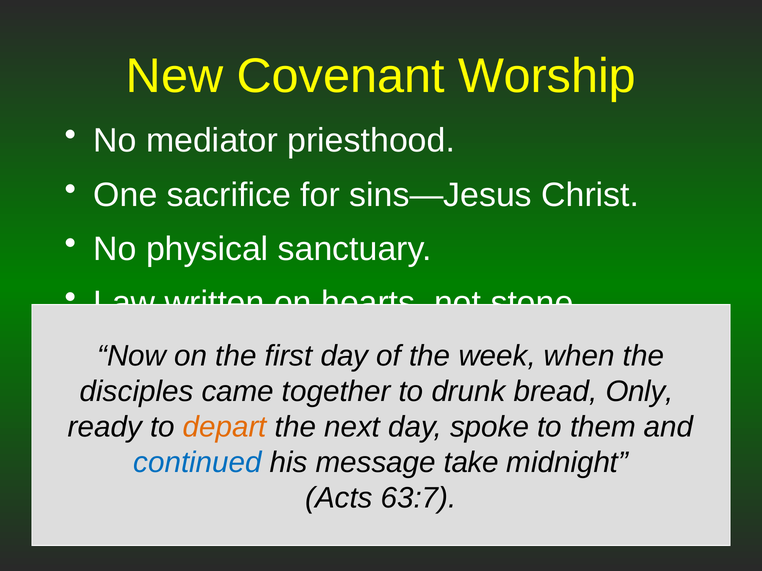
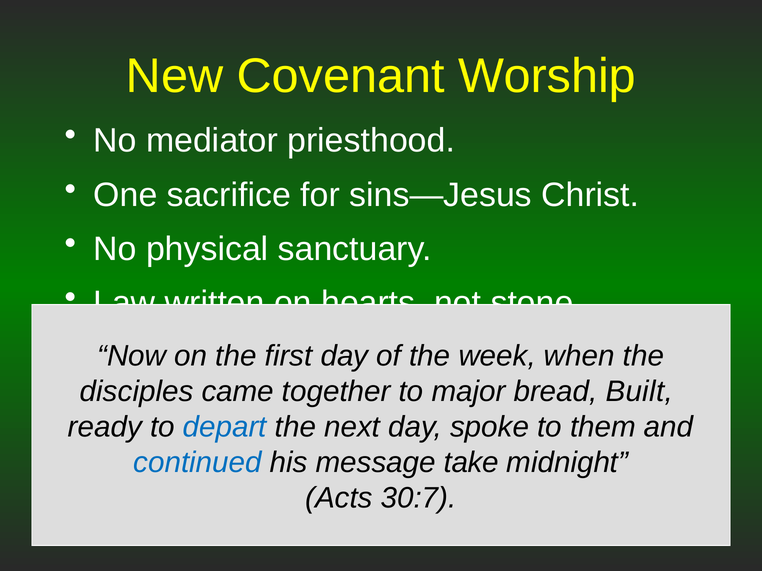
drunk: drunk -> major
Only: Only -> Built
depart colour: orange -> blue
63:7: 63:7 -> 30:7
